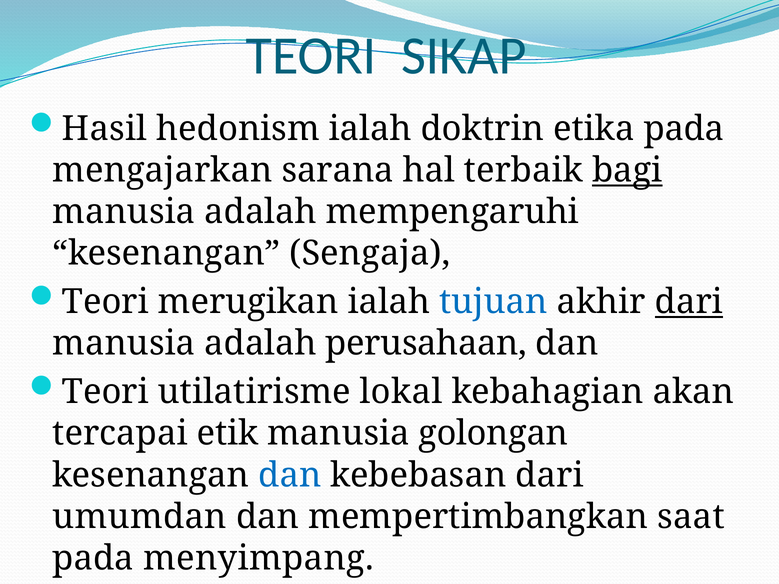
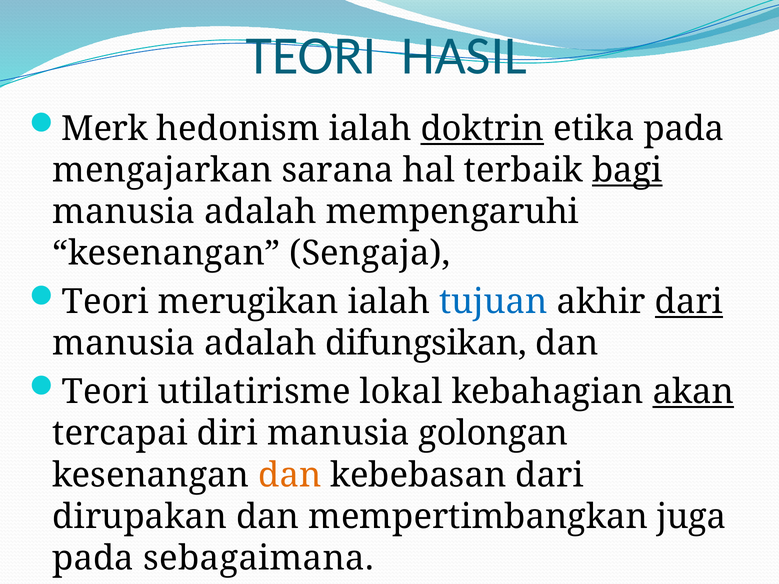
SIKAP: SIKAP -> HASIL
Hasil: Hasil -> Merk
doktrin underline: none -> present
perusahaan: perusahaan -> difungsikan
akan underline: none -> present
etik: etik -> diri
dan at (290, 475) colour: blue -> orange
umumdan: umumdan -> dirupakan
saat: saat -> juga
menyimpang: menyimpang -> sebagaimana
